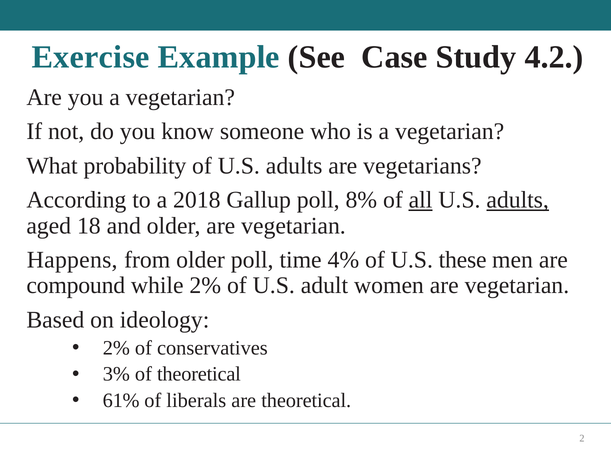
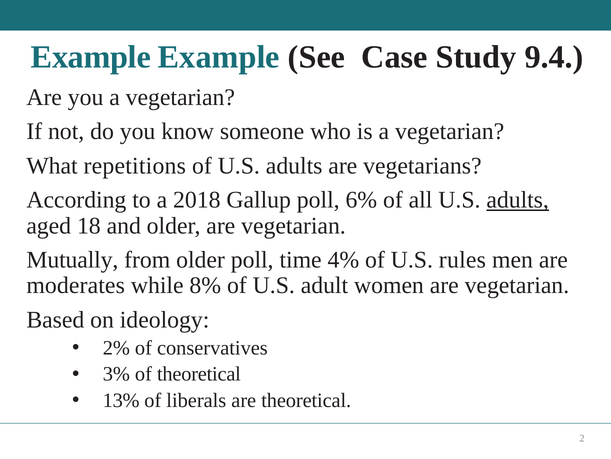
Exercise at (91, 57): Exercise -> Example
4.2: 4.2 -> 9.4
probability: probability -> repetitions
8%: 8% -> 6%
all underline: present -> none
Happens: Happens -> Mutually
these: these -> rules
compound: compound -> moderates
while 2%: 2% -> 8%
61%: 61% -> 13%
